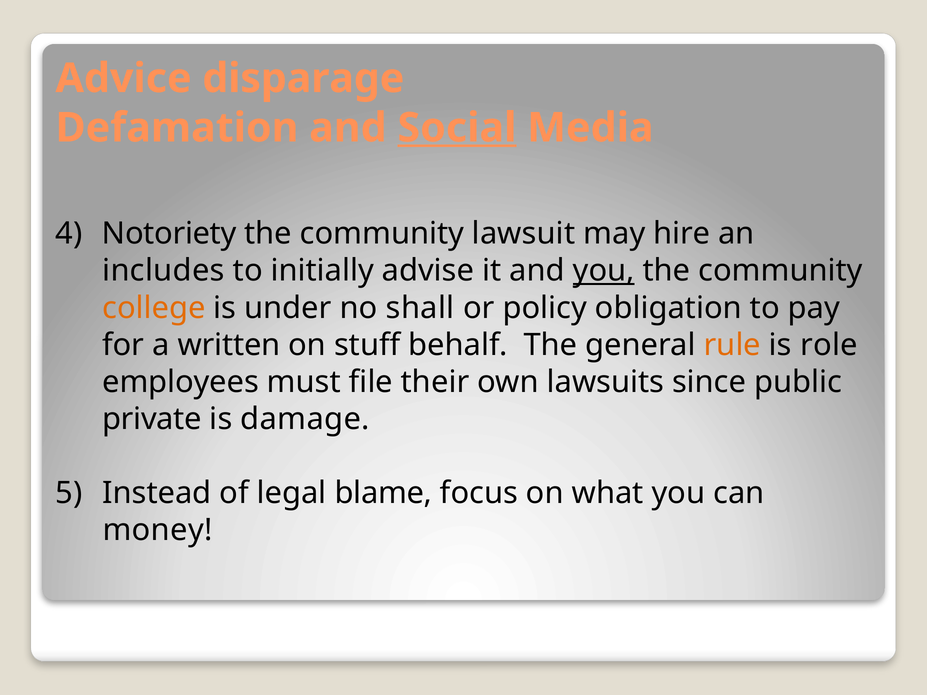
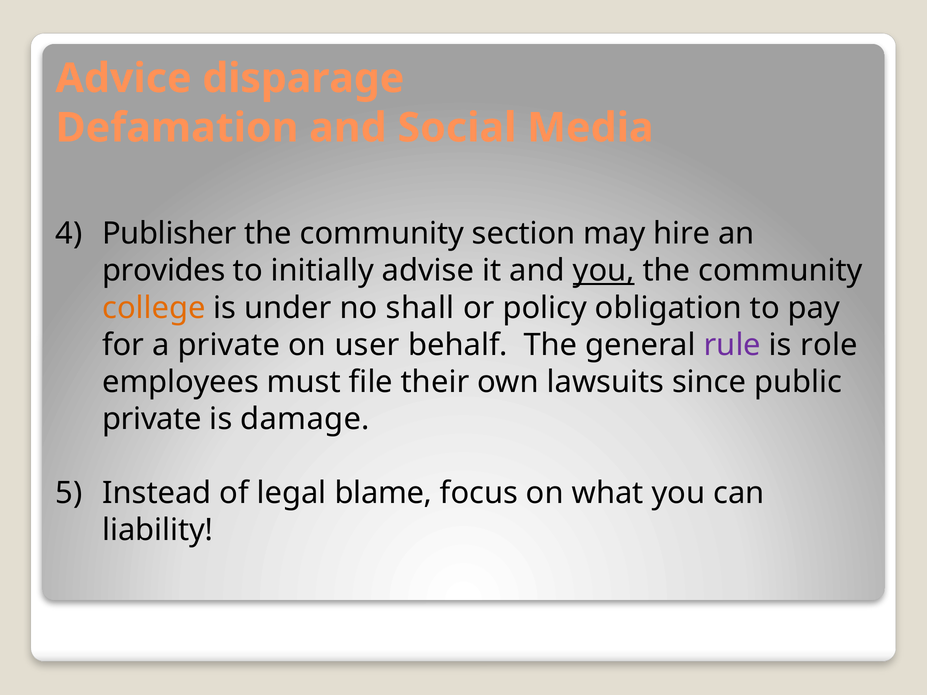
Social underline: present -> none
Notoriety: Notoriety -> Publisher
lawsuit: lawsuit -> section
includes: includes -> provides
a written: written -> private
stuff: stuff -> user
rule colour: orange -> purple
money: money -> liability
